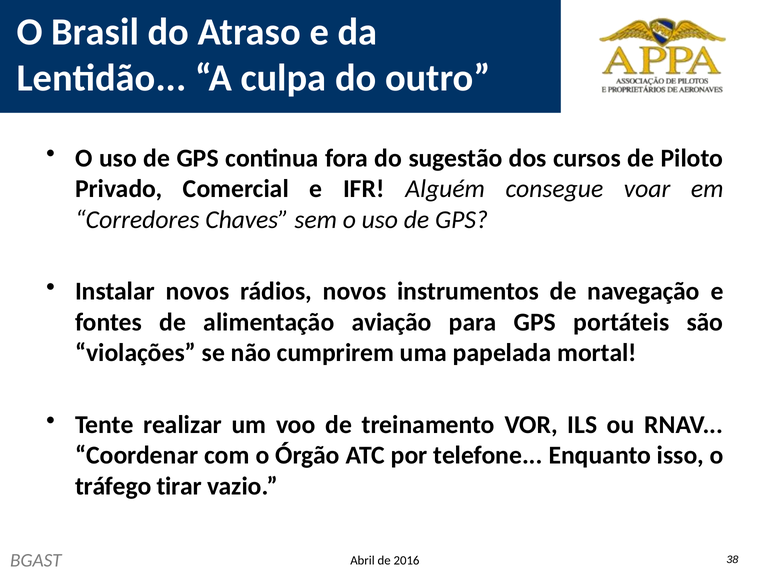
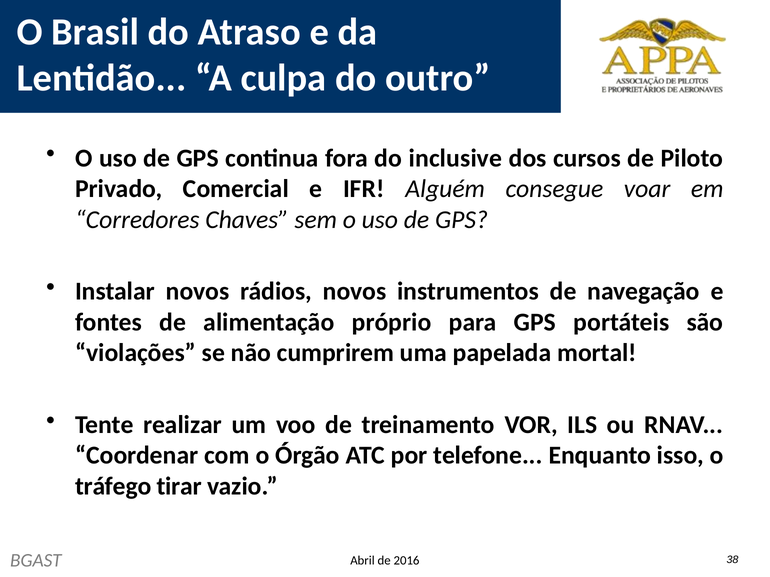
sugestão: sugestão -> inclusive
aviação: aviação -> próprio
